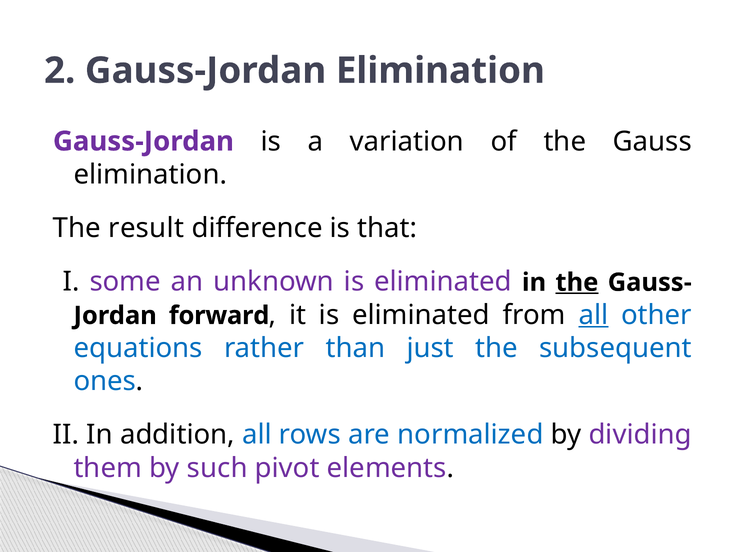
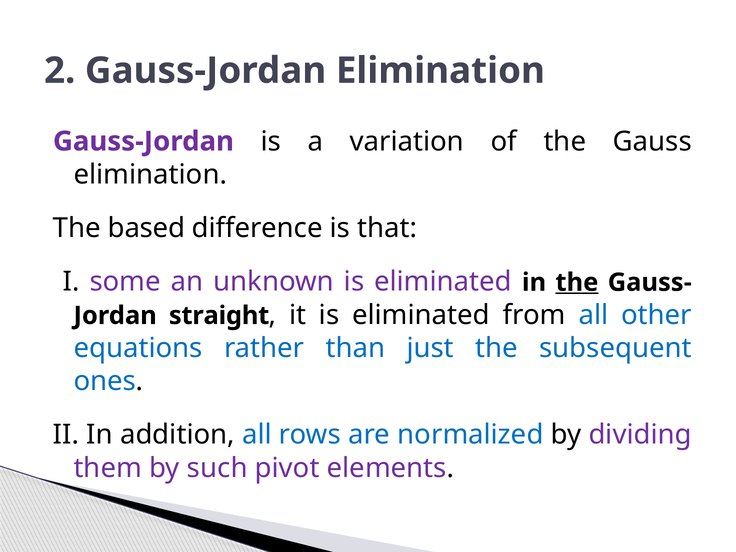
result: result -> based
forward: forward -> straight
all at (593, 315) underline: present -> none
